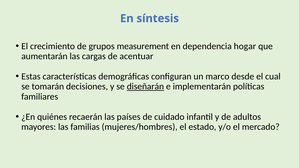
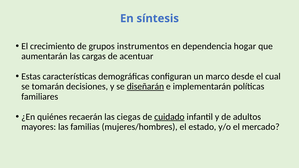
measurement: measurement -> instrumentos
países: países -> ciegas
cuidado underline: none -> present
